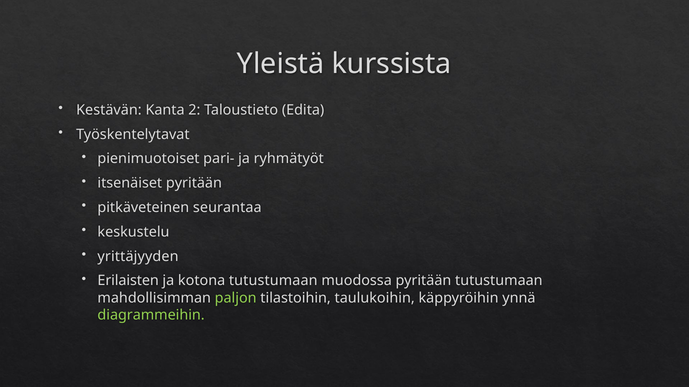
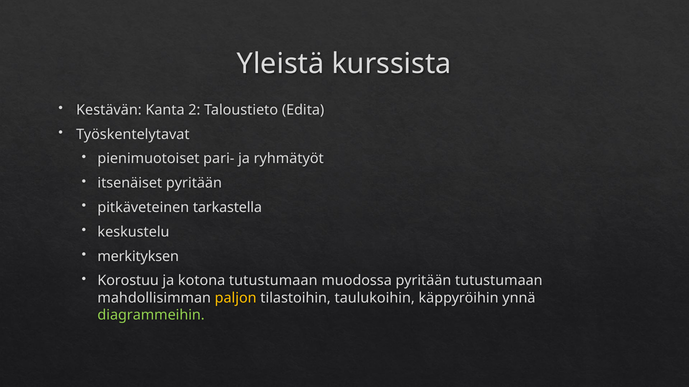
seurantaa: seurantaa -> tarkastella
yrittäjyyden: yrittäjyyden -> merkityksen
Erilaisten: Erilaisten -> Korostuu
paljon colour: light green -> yellow
